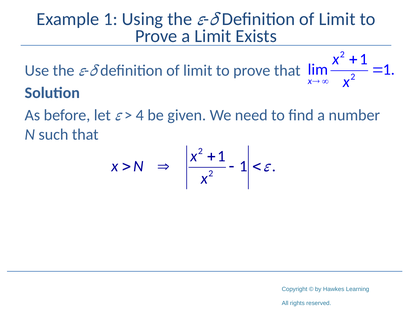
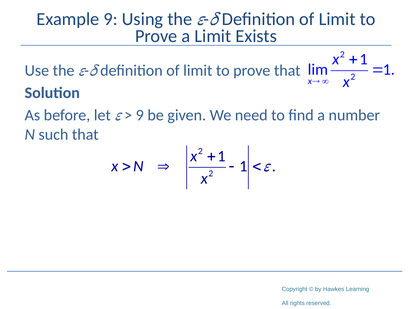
Example 1: 1 -> 9
4 at (140, 115): 4 -> 9
